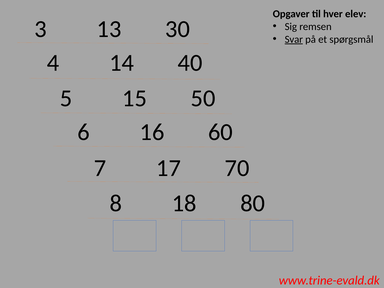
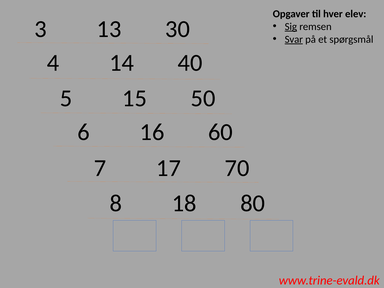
Sig underline: none -> present
